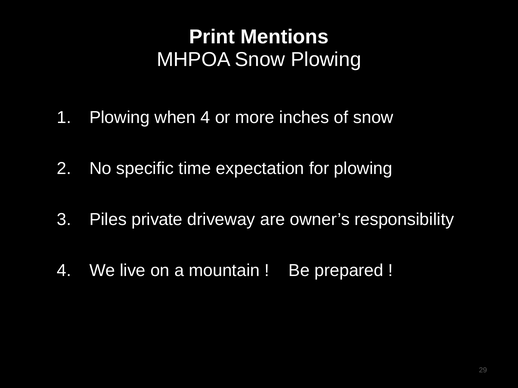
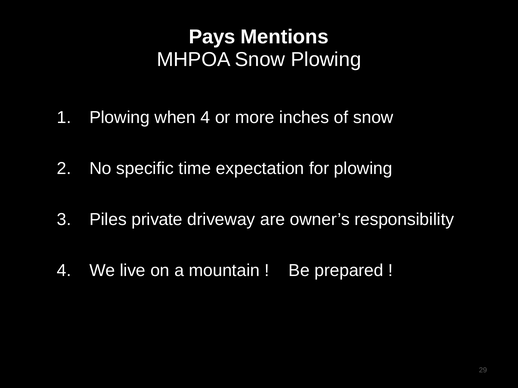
Print: Print -> Pays
